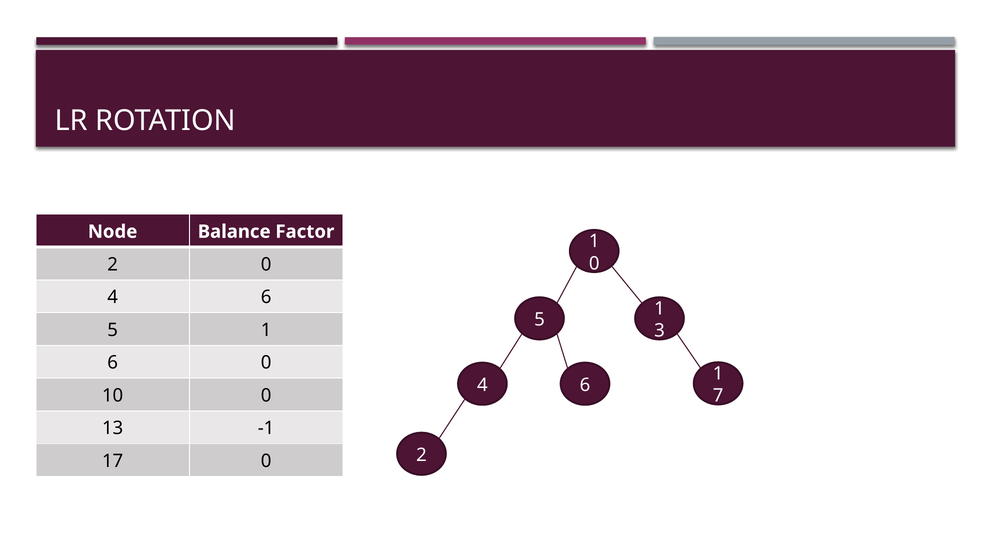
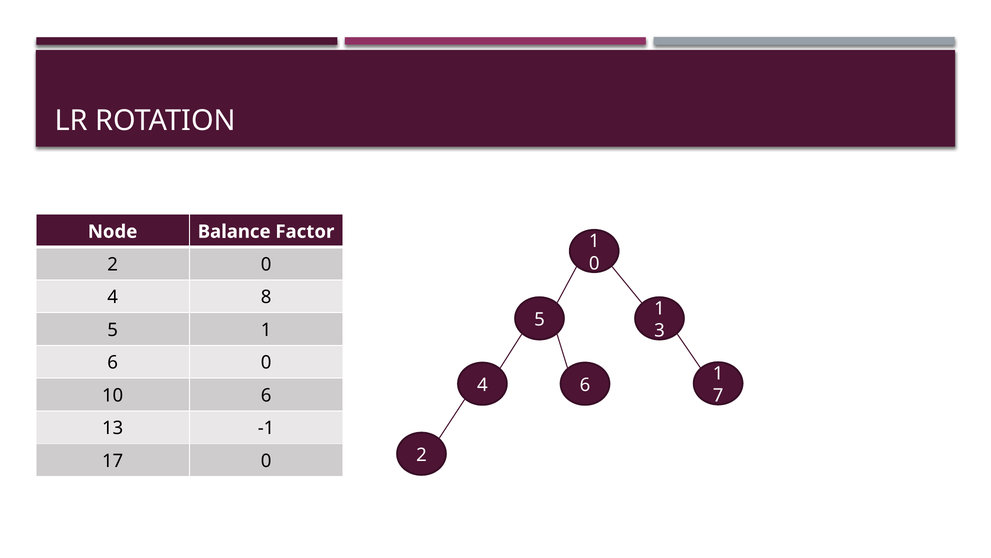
4 6: 6 -> 8
10 0: 0 -> 6
